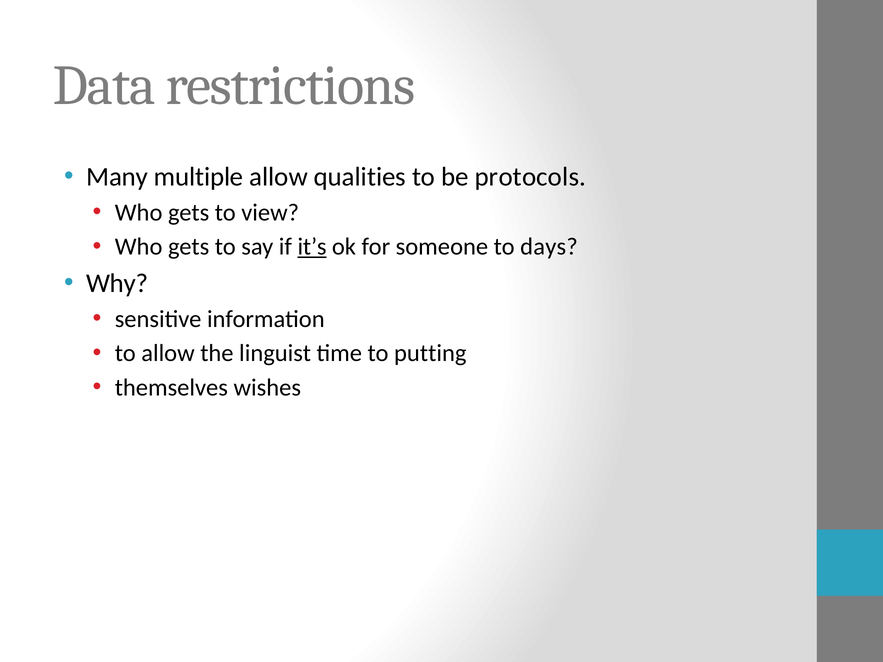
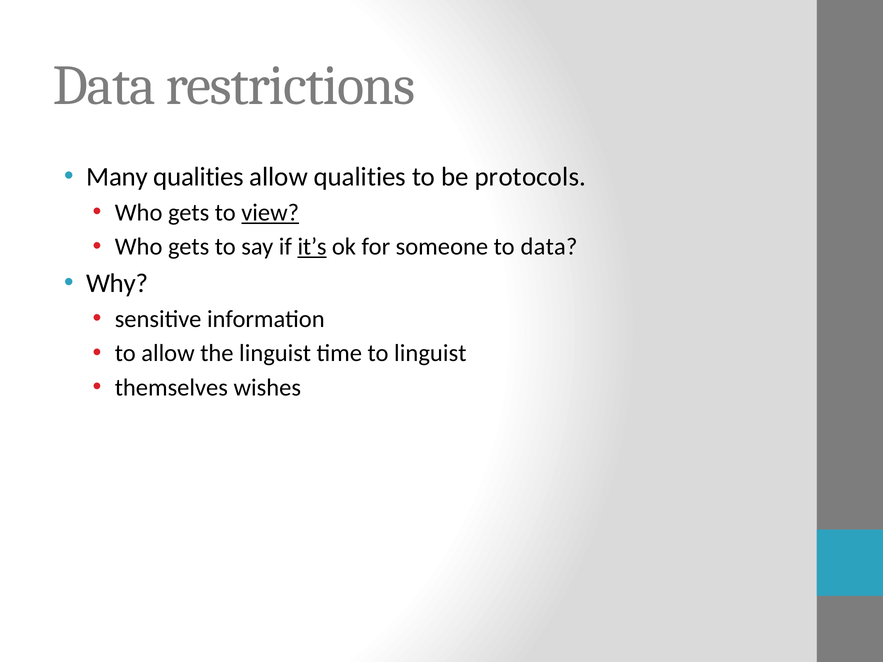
Many multiple: multiple -> qualities
view underline: none -> present
to days: days -> data
to putting: putting -> linguist
